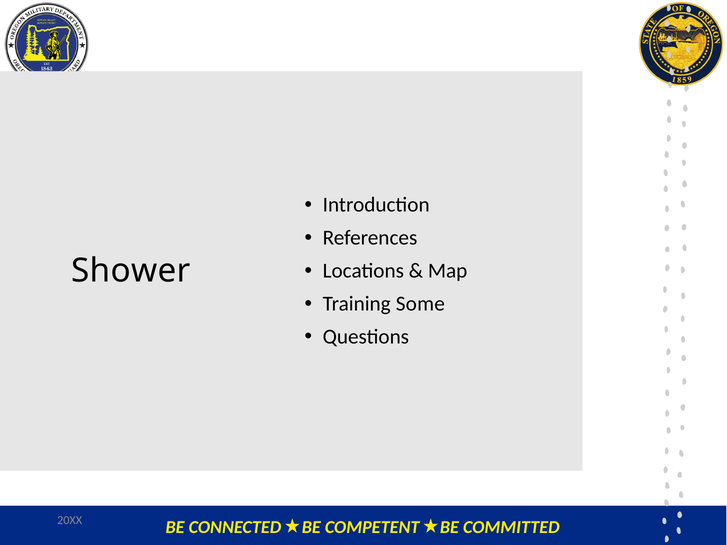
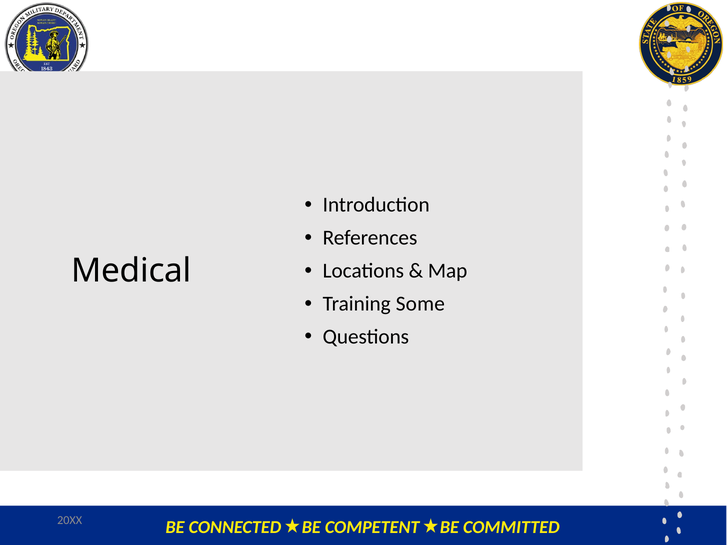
Shower: Shower -> Medical
